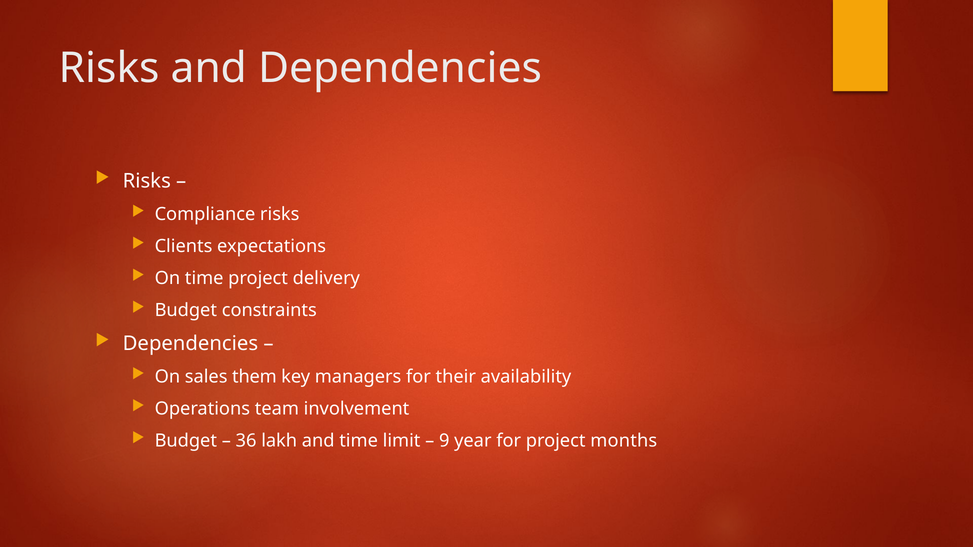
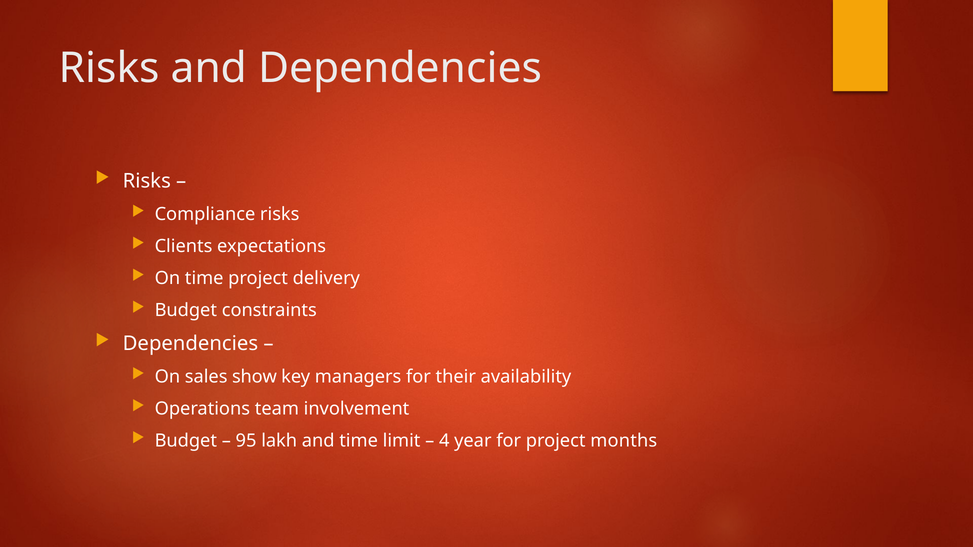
them: them -> show
36: 36 -> 95
9: 9 -> 4
